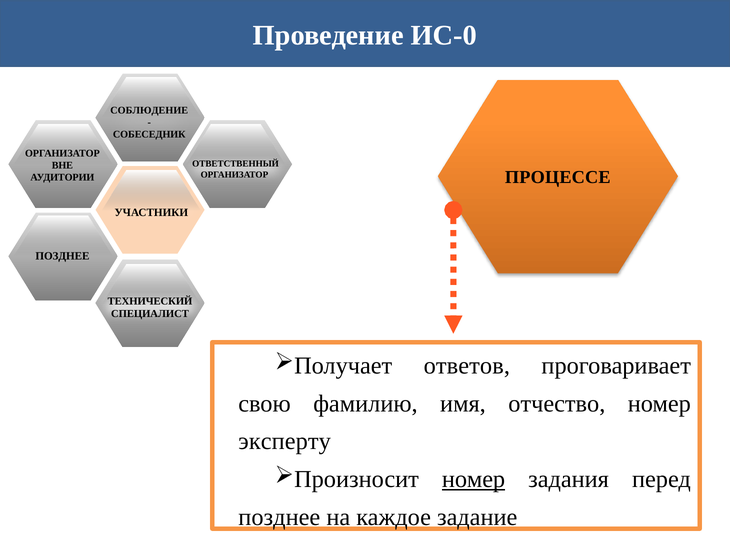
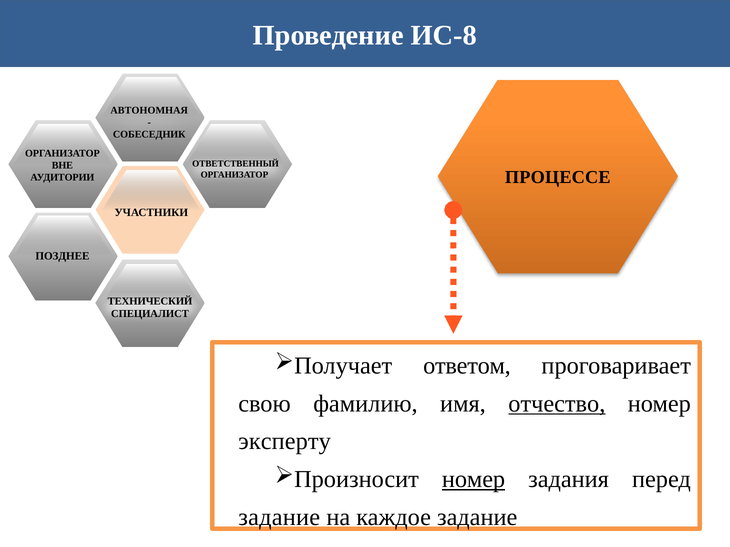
ИС-0: ИС-0 -> ИС-8
СОБЛЮДЕНИЕ: СОБЛЮДЕНИЕ -> АВТОНОМНАЯ
ответов: ответов -> ответом
отчество underline: none -> present
позднее at (279, 518): позднее -> задание
